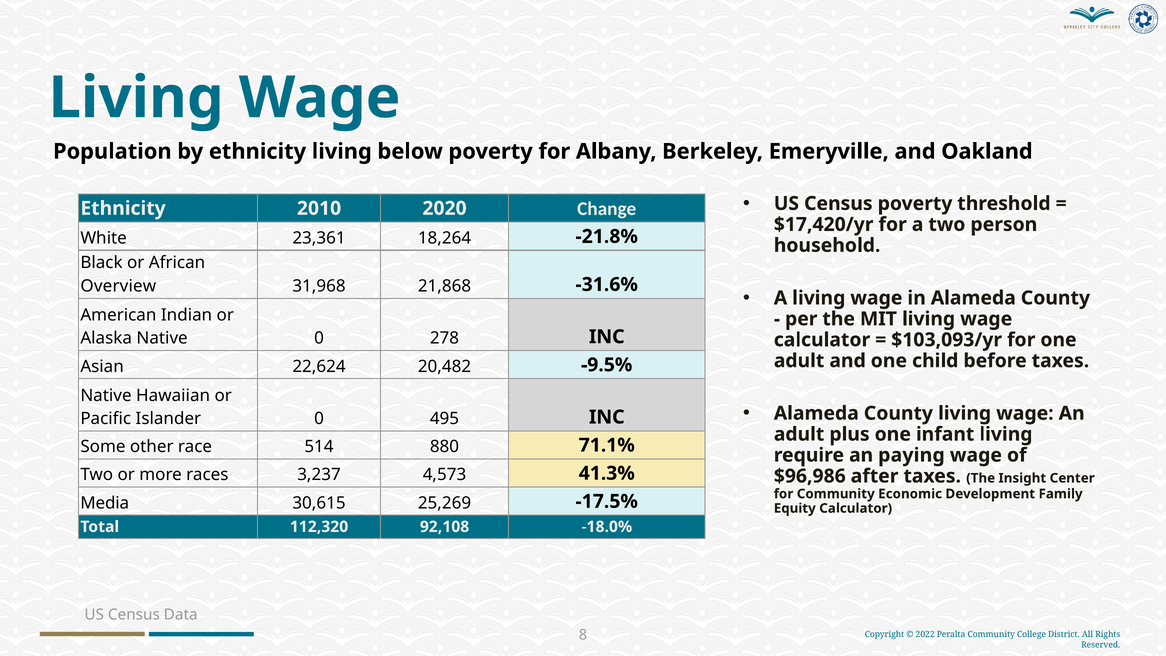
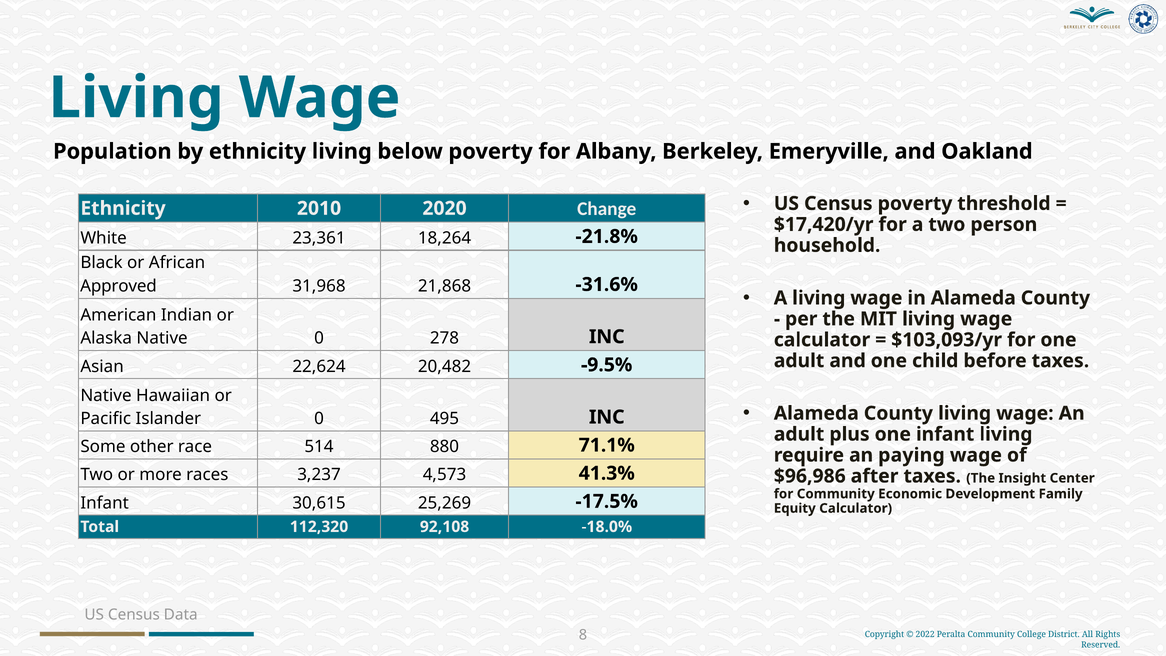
Overview: Overview -> Approved
Media at (105, 503): Media -> Infant
